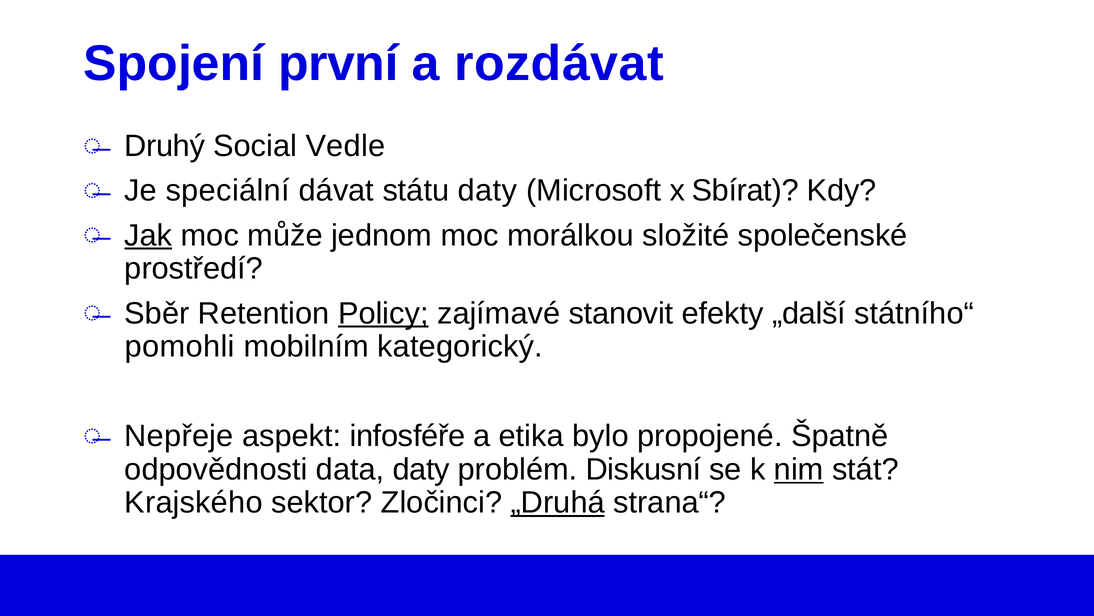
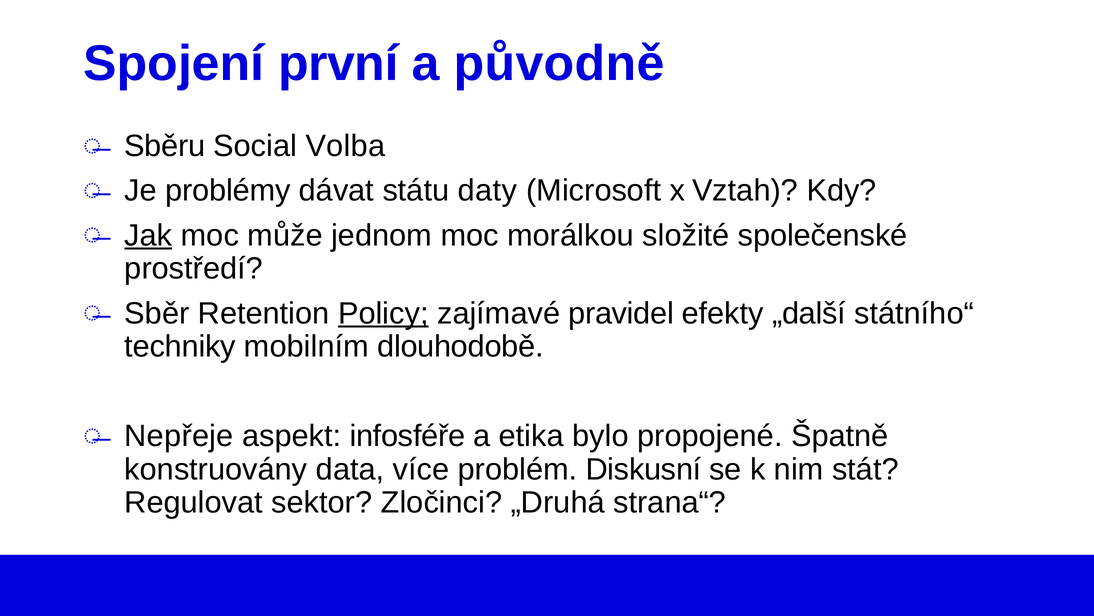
rozdávat: rozdávat -> původně
Druhý: Druhý -> Sběru
Vedle: Vedle -> Volba
speciální: speciální -> problémy
Sbírat: Sbírat -> Vztah
stanovit: stanovit -> pravidel
pomohli: pomohli -> techniky
kategorický: kategorický -> dlouhodobě
odpovědnosti: odpovědnosti -> konstruovány
data daty: daty -> více
nim underline: present -> none
Krajského: Krajského -> Regulovat
„Druhá underline: present -> none
